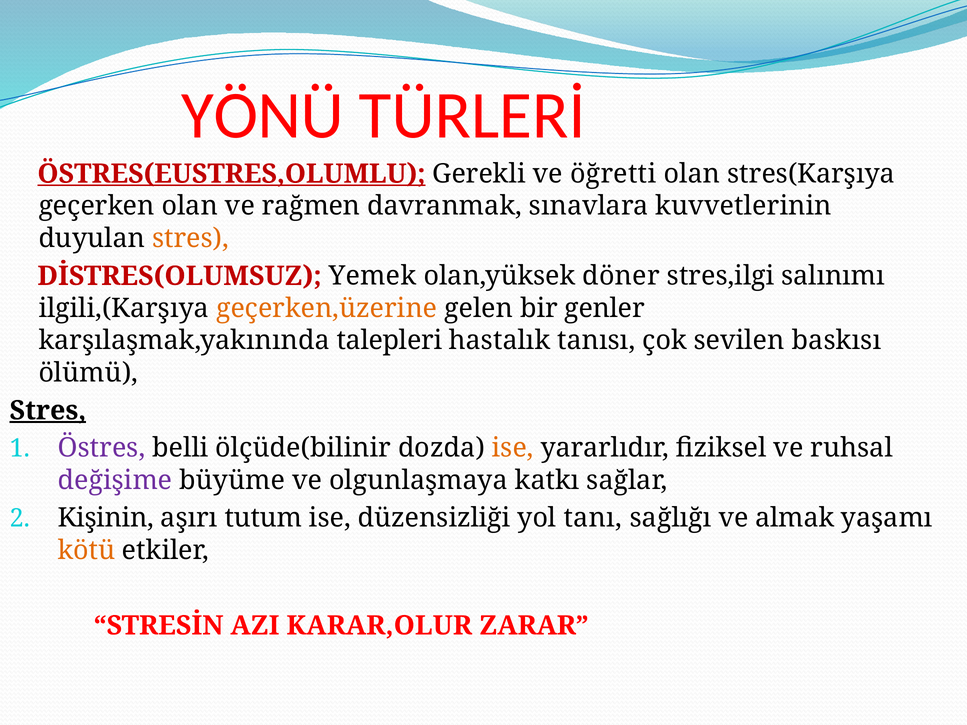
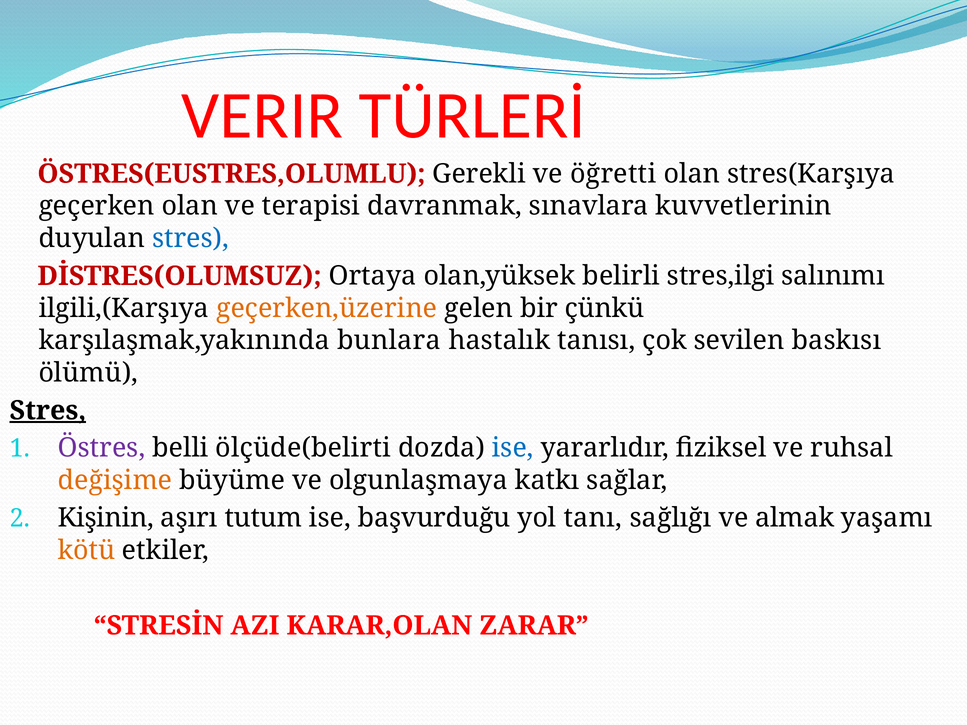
YÖNÜ: YÖNÜ -> VERIR
ÖSTRES(EUSTRES,OLUMLU underline: present -> none
rağmen: rağmen -> terapisi
stres at (191, 238) colour: orange -> blue
Yemek: Yemek -> Ortaya
döner: döner -> belirli
genler: genler -> çünkü
talepleri: talepleri -> bunlara
ölçüde(bilinir: ölçüde(bilinir -> ölçüde(belirti
ise at (513, 448) colour: orange -> blue
değişime colour: purple -> orange
düzensizliği: düzensizliği -> başvurduğu
KARAR,OLUR: KARAR,OLUR -> KARAR,OLAN
